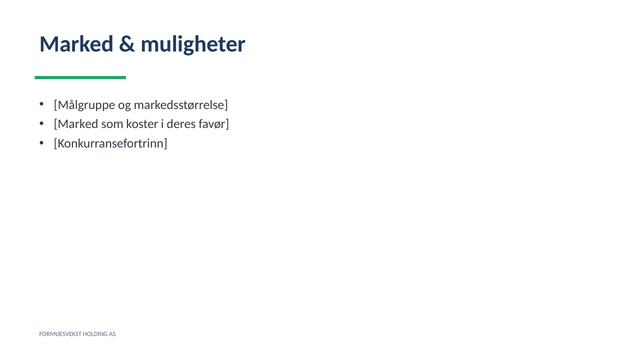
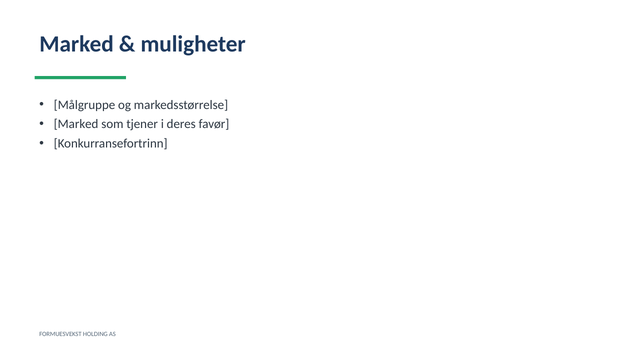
koster: koster -> tjener
